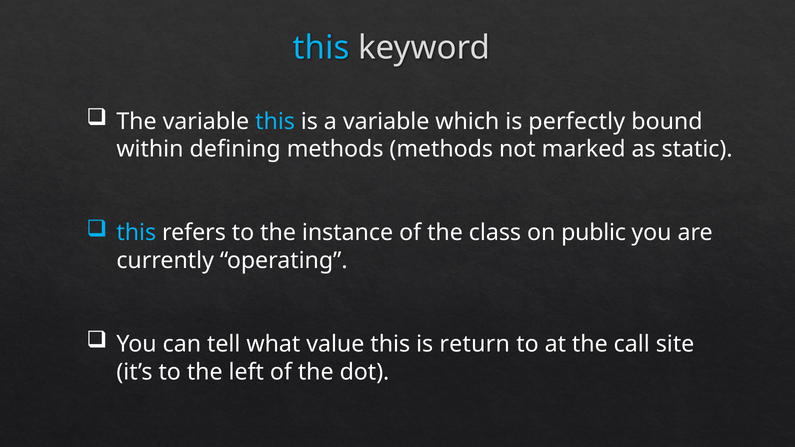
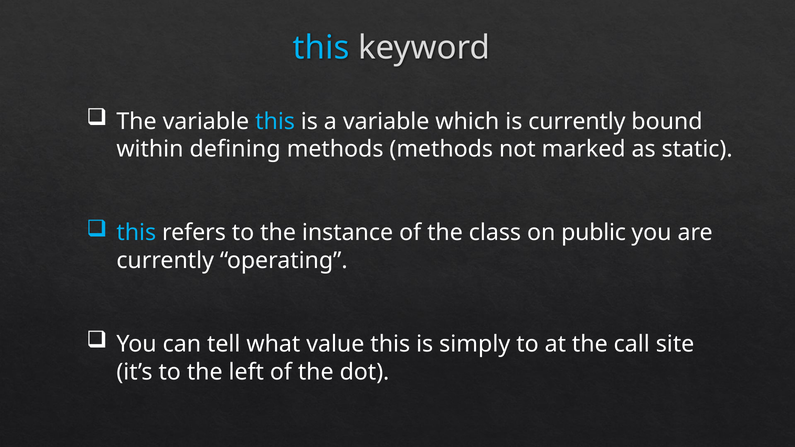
is perfectly: perfectly -> currently
return: return -> simply
